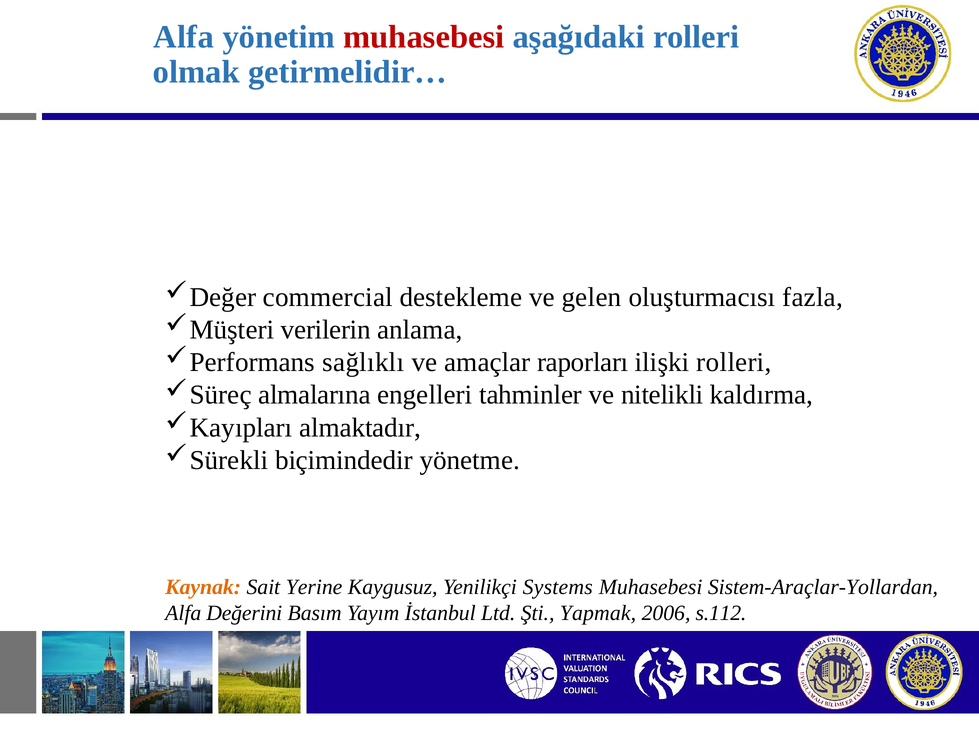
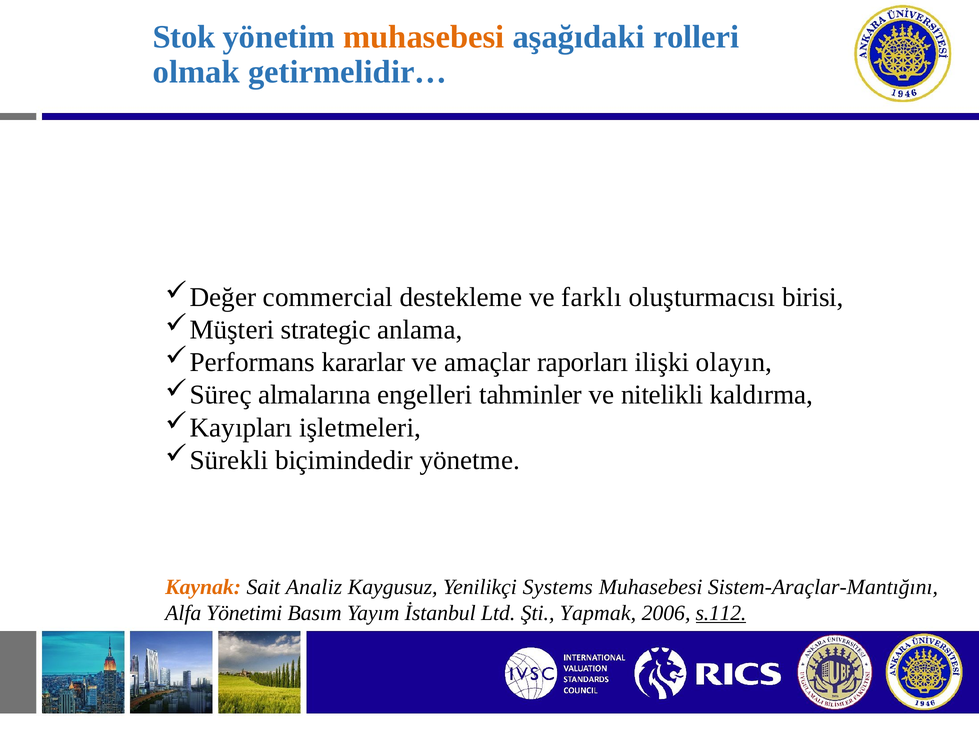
Alfa at (184, 37): Alfa -> Stok
muhasebesi at (424, 37) colour: red -> orange
gelen: gelen -> farklı
fazla: fazla -> birisi
verilerin: verilerin -> strategic
sağlıklı: sağlıklı -> kararlar
ilişki rolleri: rolleri -> olayın
almaktadır: almaktadır -> işletmeleri
Yerine: Yerine -> Analiz
Sistem-Araçlar-Yollardan: Sistem-Araçlar-Yollardan -> Sistem-Araçlar-Mantığını
Değerini: Değerini -> Yönetimi
s.112 underline: none -> present
